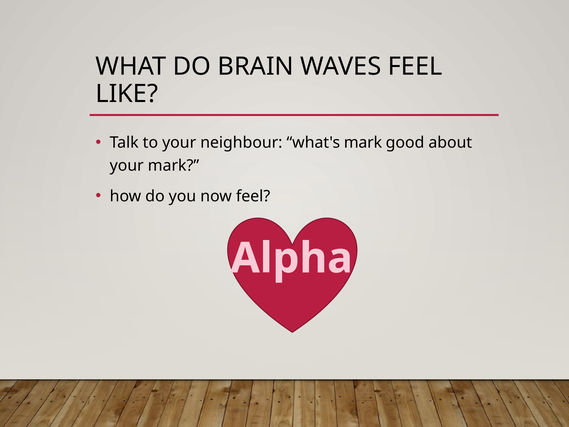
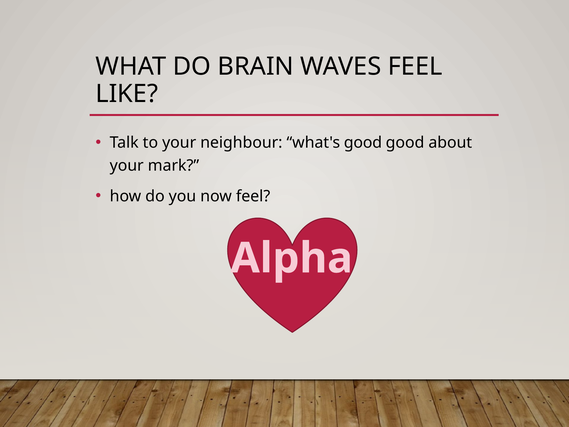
what's mark: mark -> good
